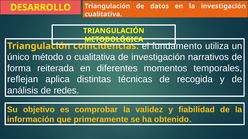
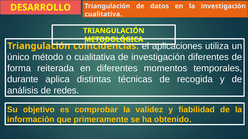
fundamento: fundamento -> aplicaciones
investigación narrativos: narrativos -> diferentes
reflejan: reflejan -> durante
